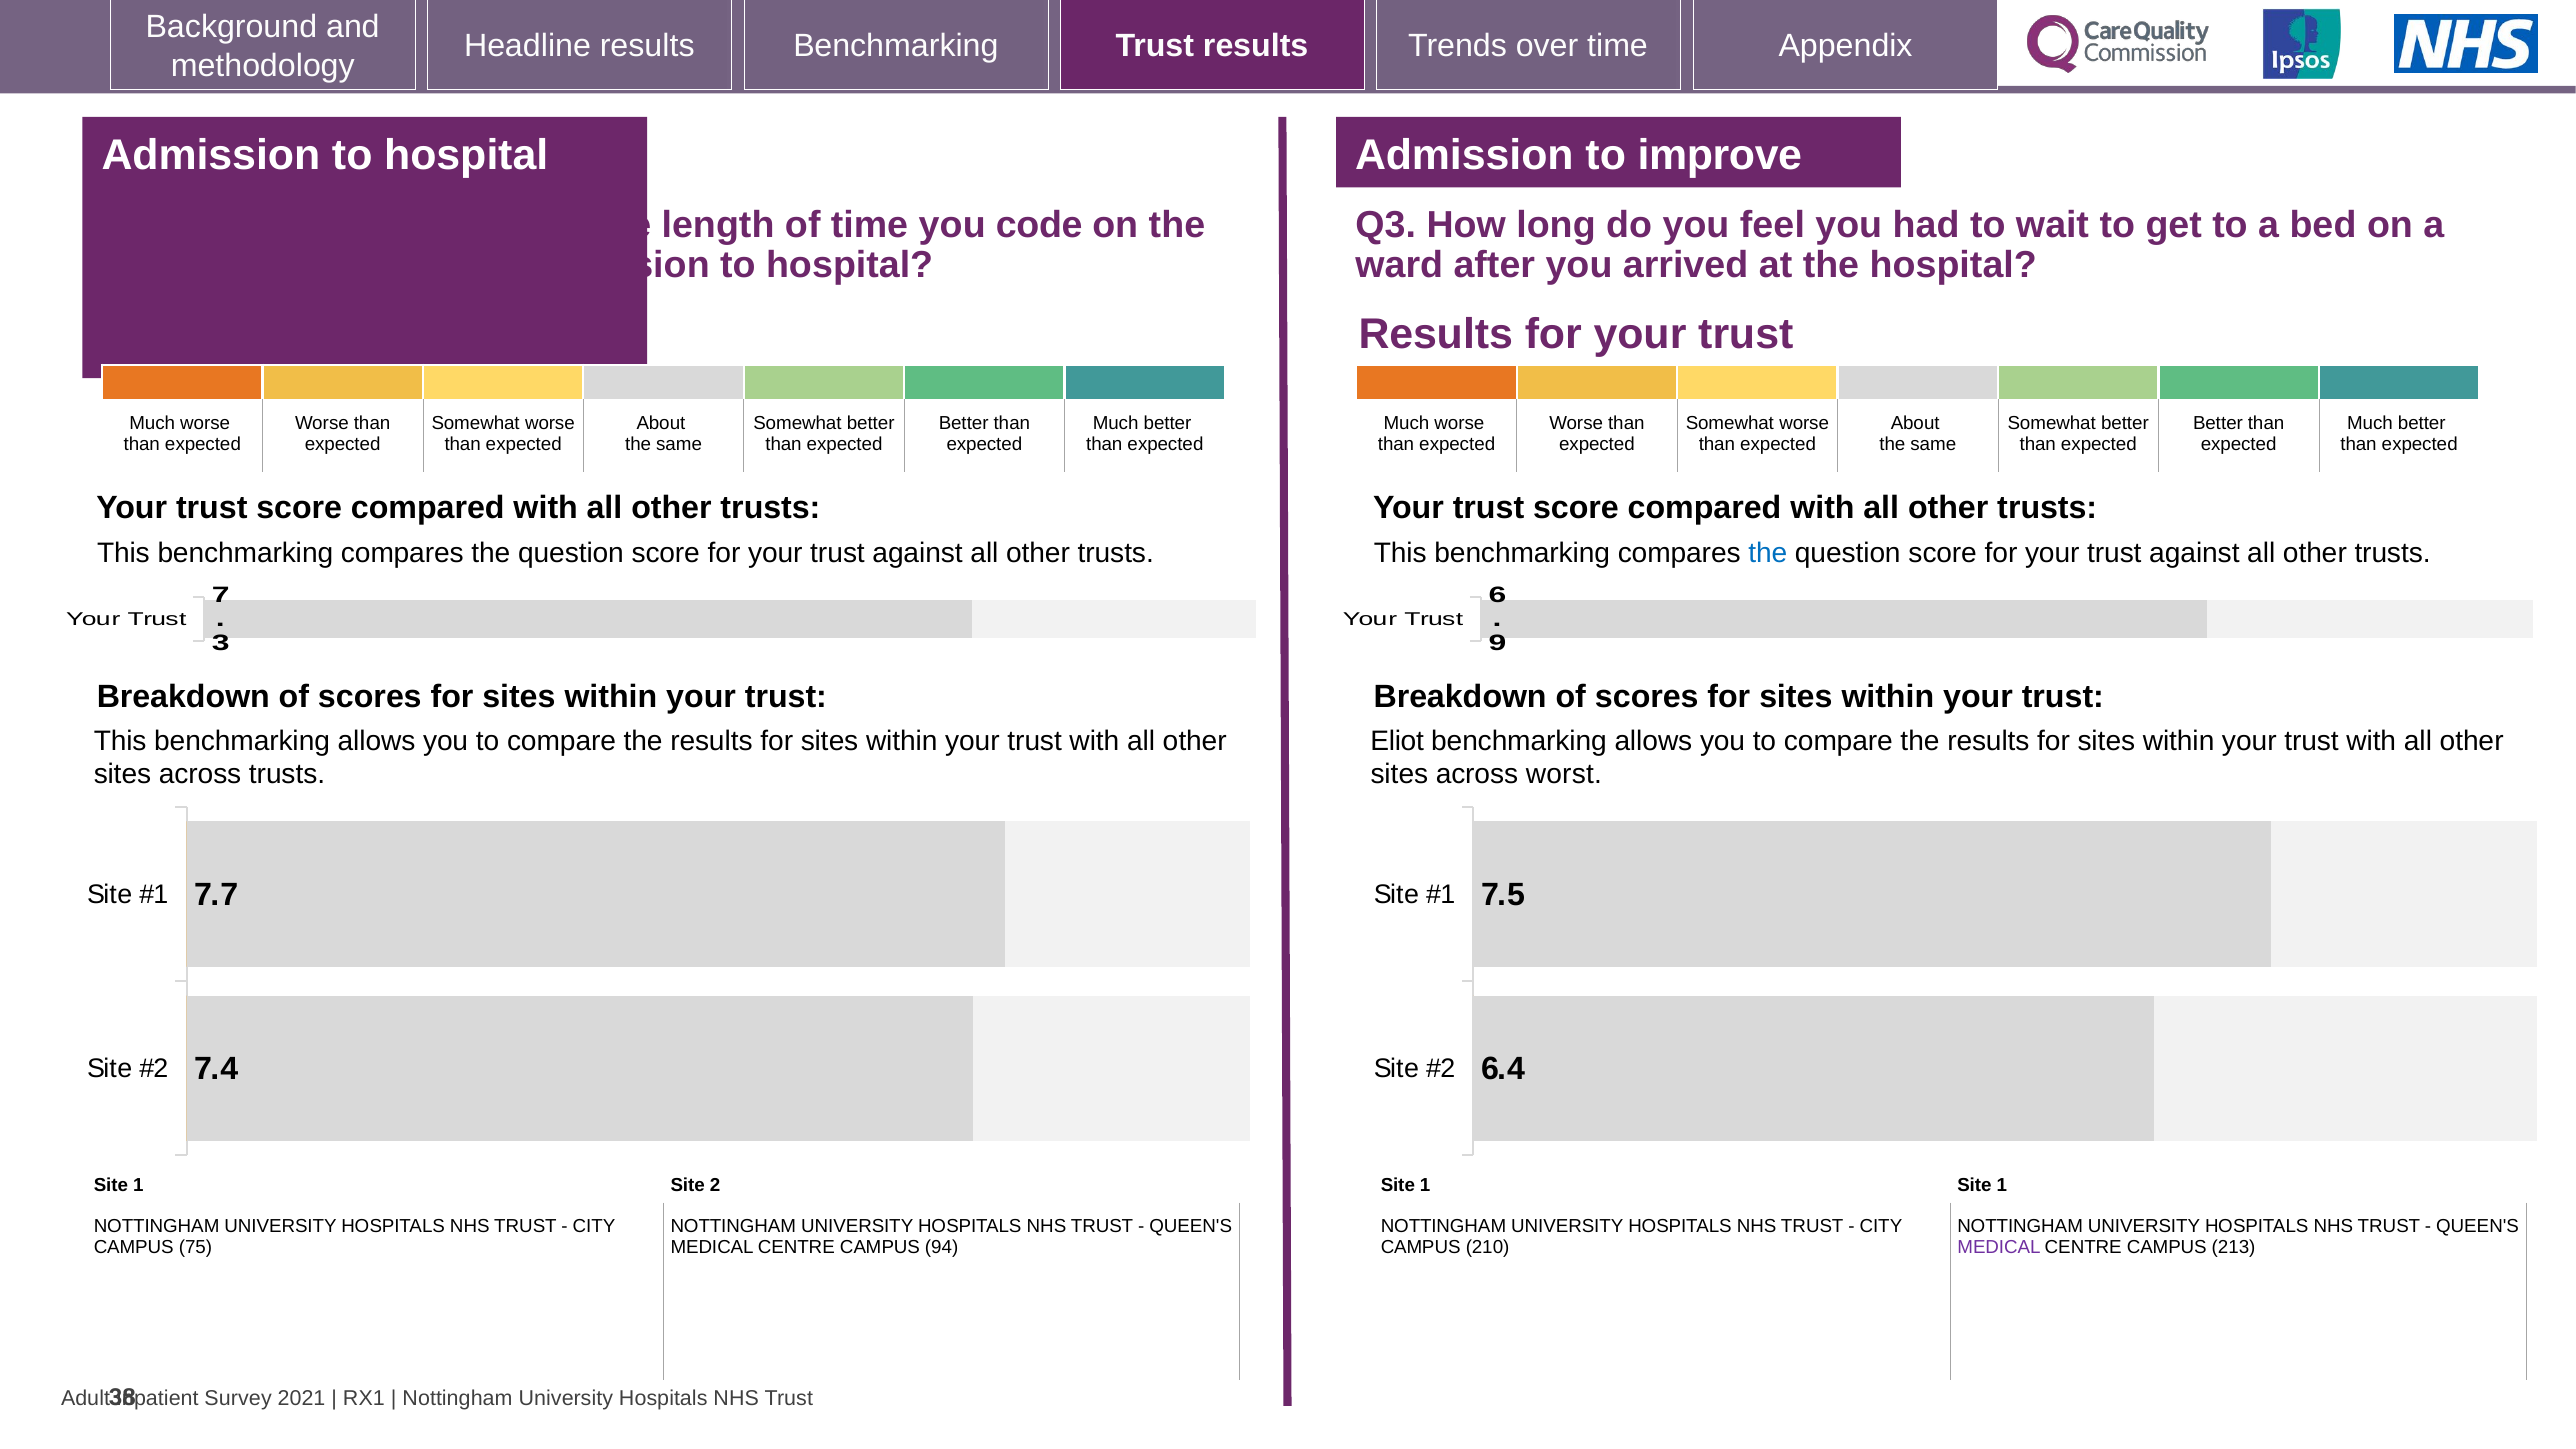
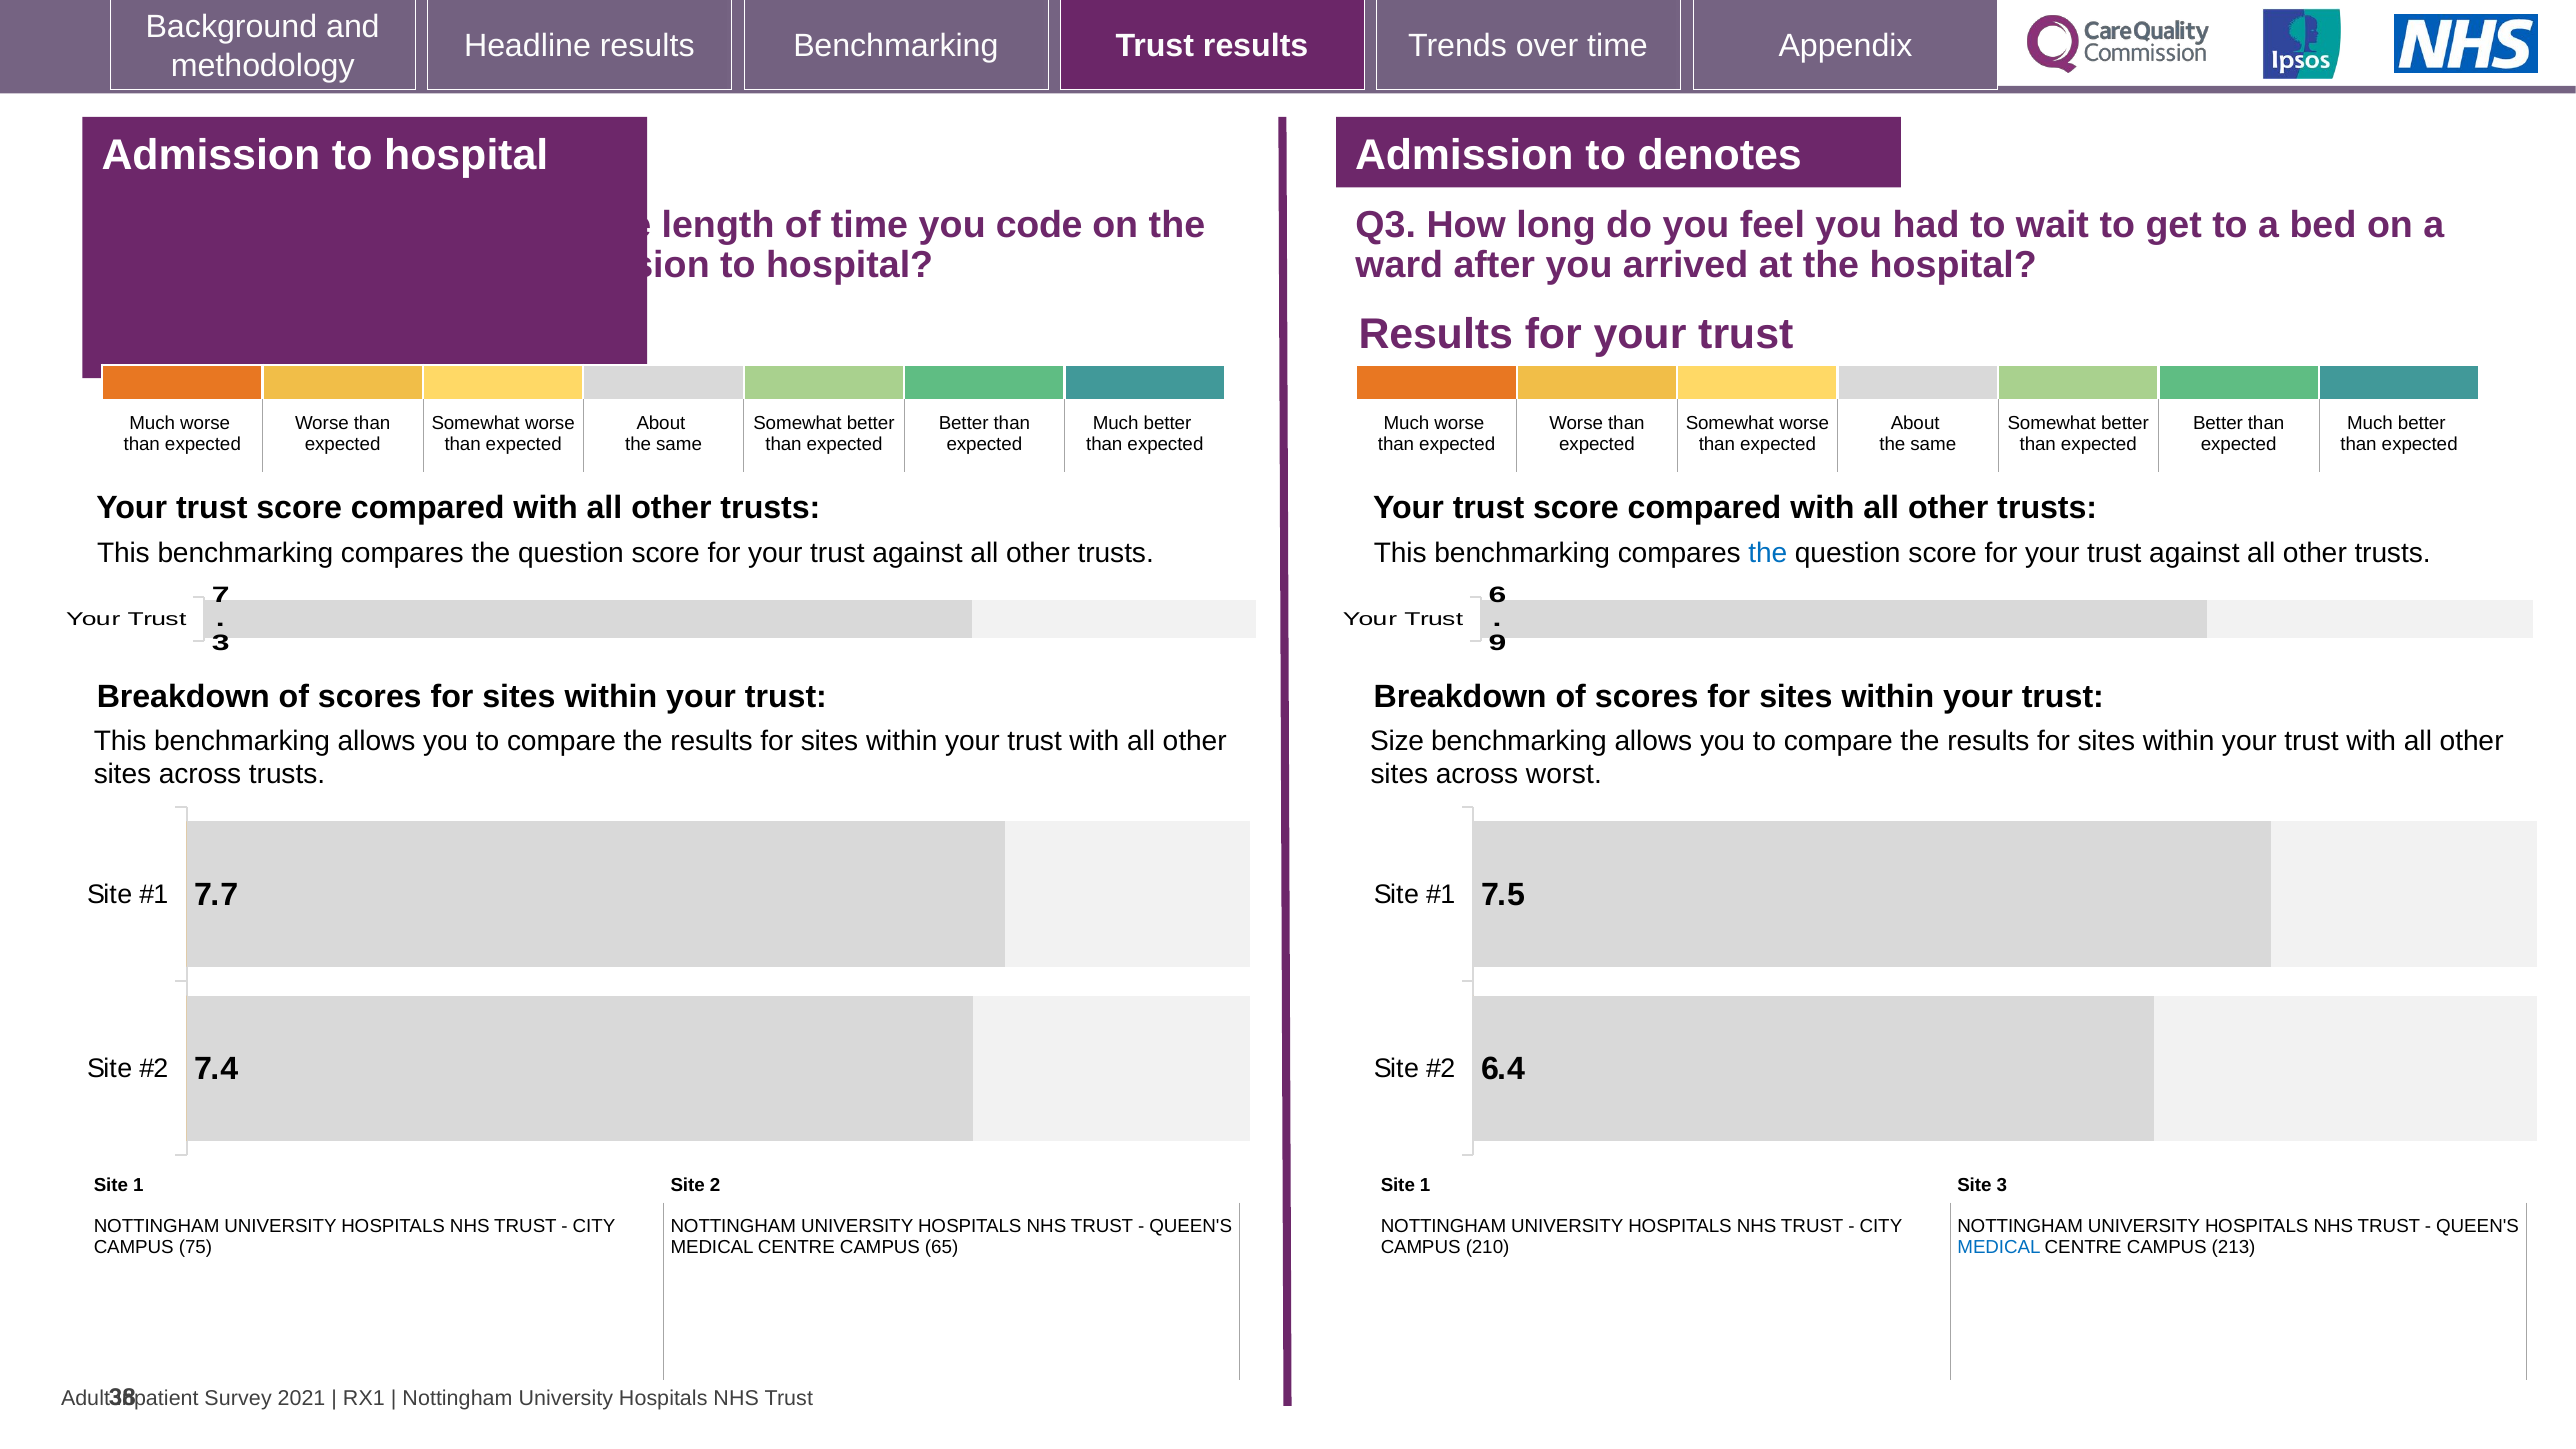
improve: improve -> denotes
Eliot: Eliot -> Size
1 Site 1: 1 -> 3
94: 94 -> 65
MEDICAL at (1999, 1248) colour: purple -> blue
